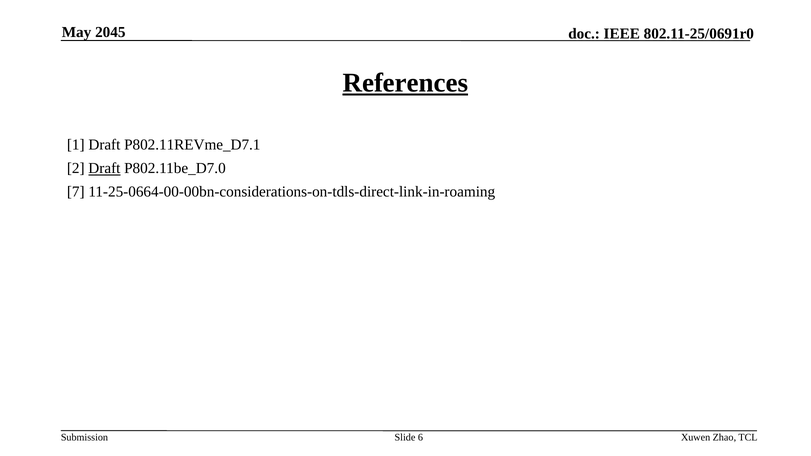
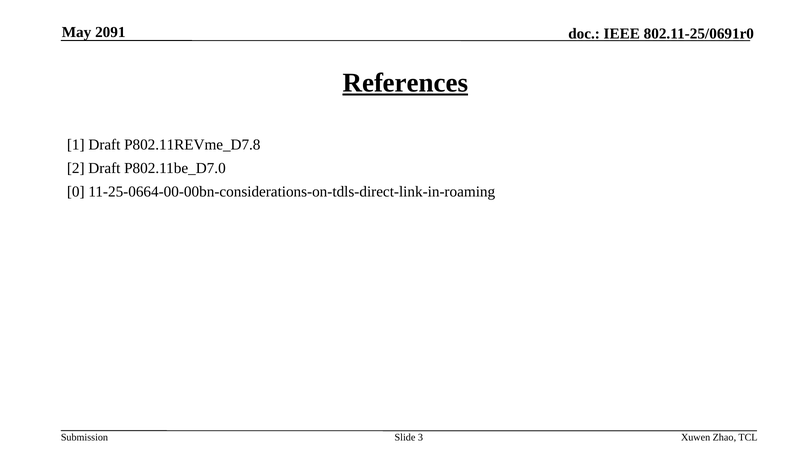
2045: 2045 -> 2091
P802.11REVme_D7.1: P802.11REVme_D7.1 -> P802.11REVme_D7.8
Draft at (104, 168) underline: present -> none
7: 7 -> 0
6: 6 -> 3
